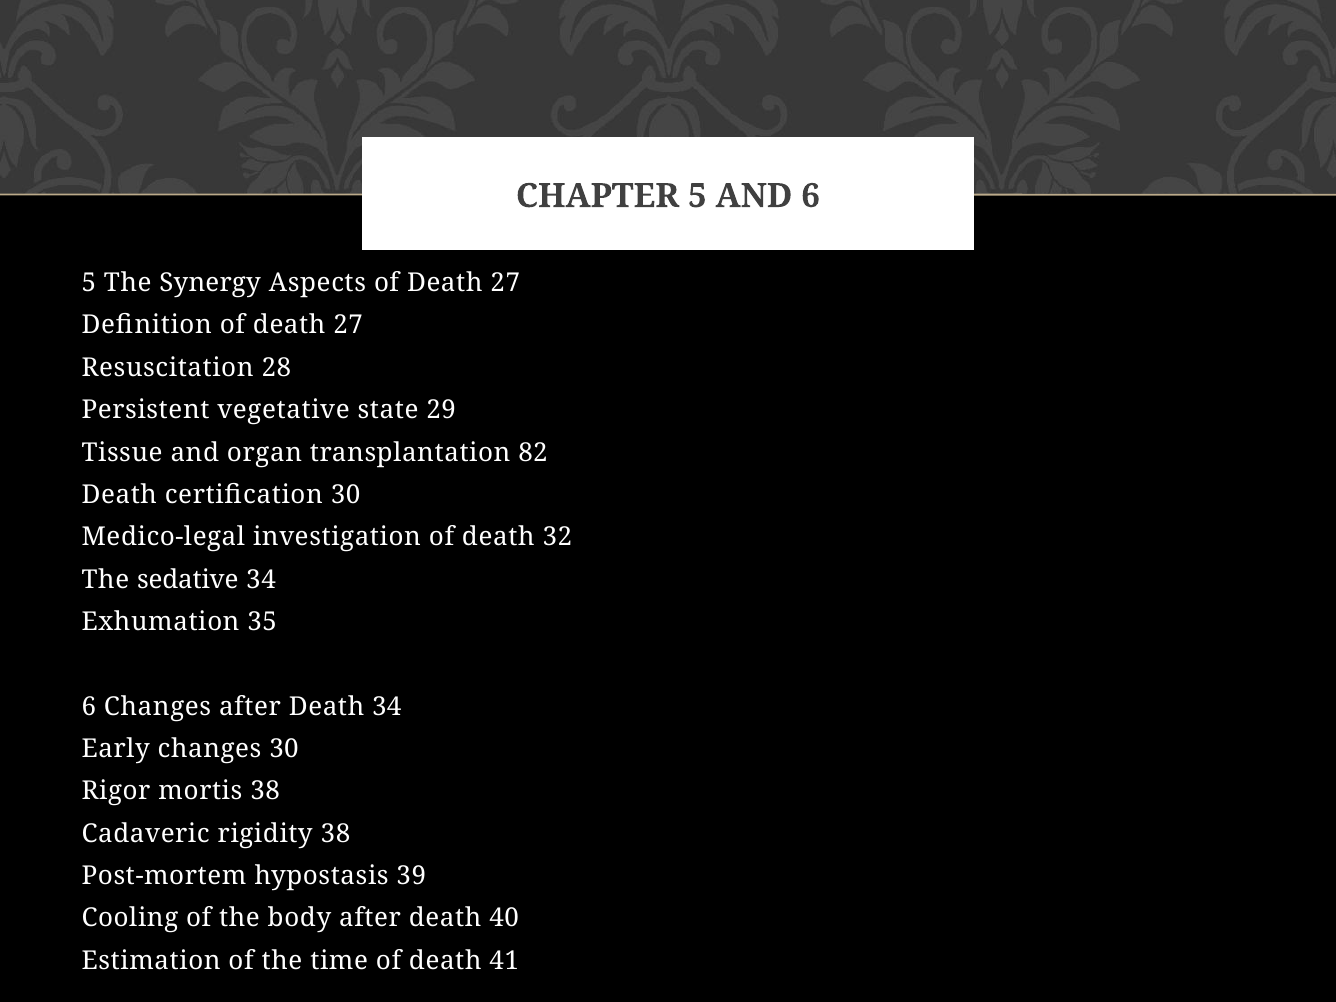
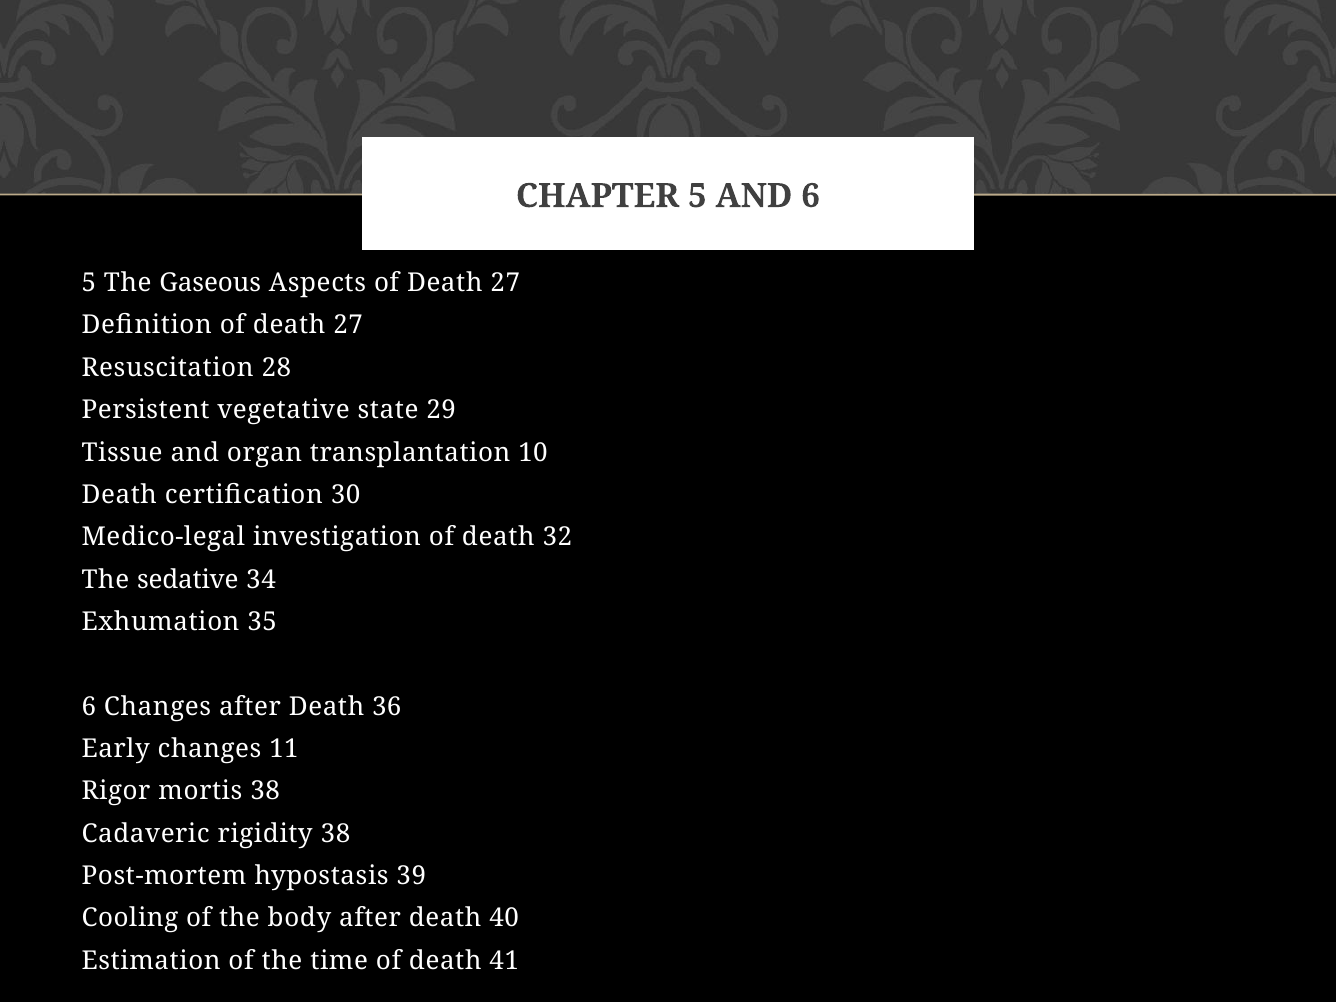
Synergy: Synergy -> Gaseous
82: 82 -> 10
Death 34: 34 -> 36
changes 30: 30 -> 11
